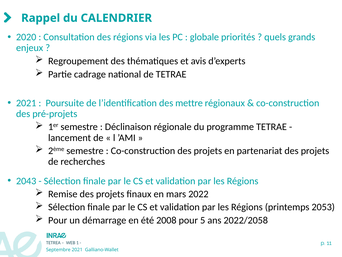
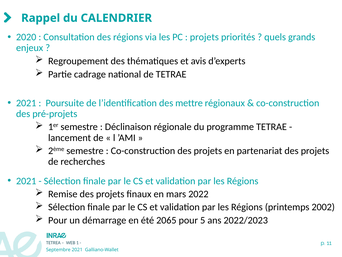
globale at (204, 37): globale -> projets
2043 at (26, 181): 2043 -> 2021
2053: 2053 -> 2002
2008: 2008 -> 2065
2022/2058: 2022/2058 -> 2022/2023
